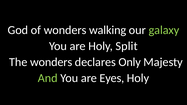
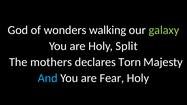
The wonders: wonders -> mothers
Only: Only -> Torn
And colour: light green -> light blue
Eyes: Eyes -> Fear
